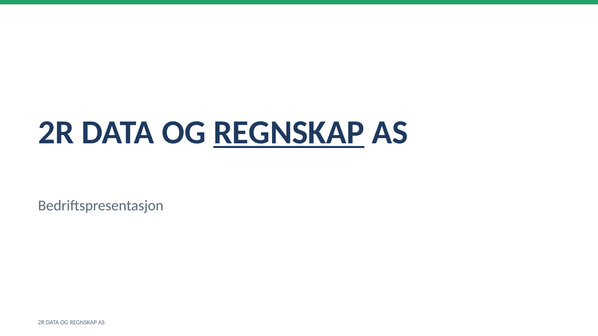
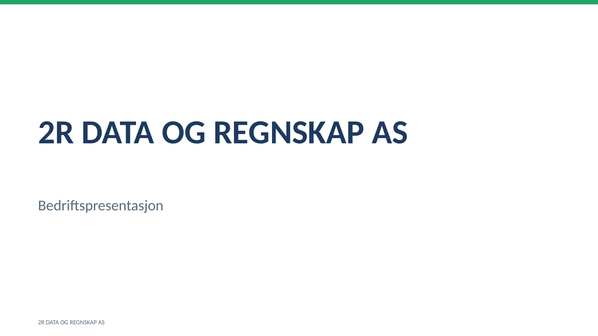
REGNSKAP at (289, 133) underline: present -> none
